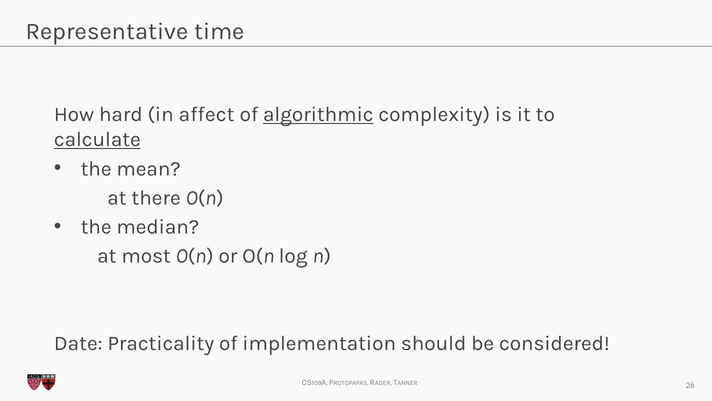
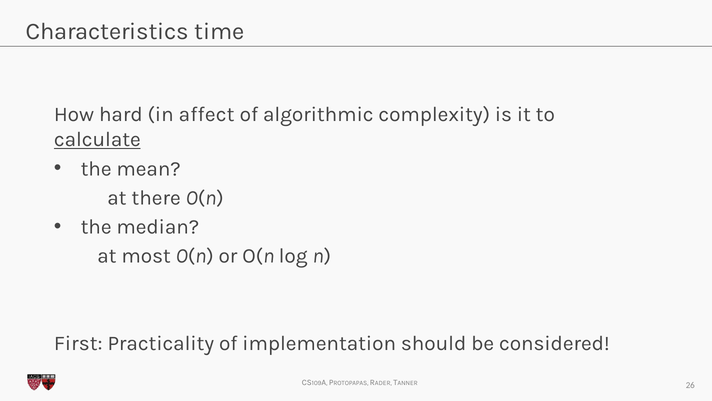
Representative: Representative -> Characteristics
algorithmic underline: present -> none
Date: Date -> First
